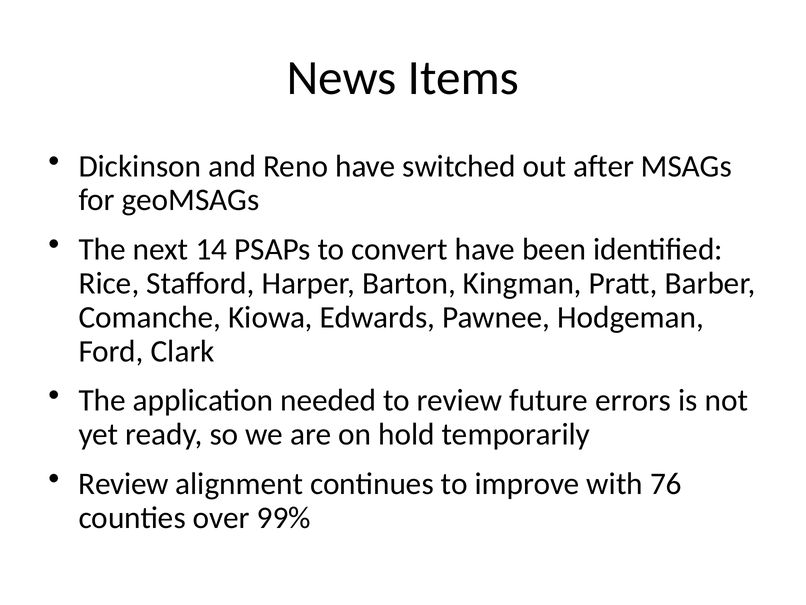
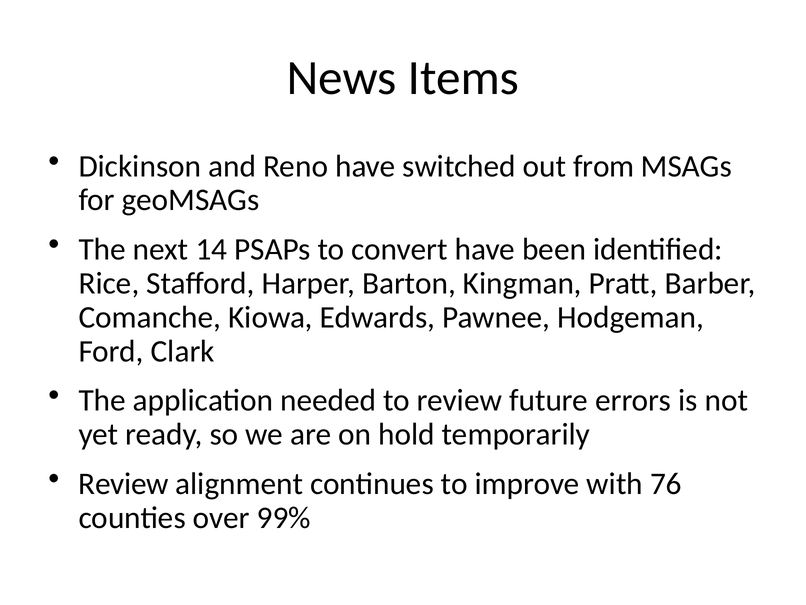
after: after -> from
